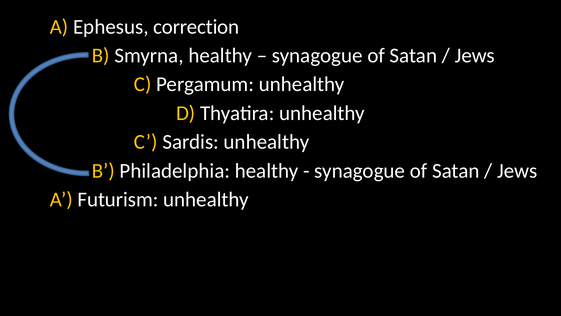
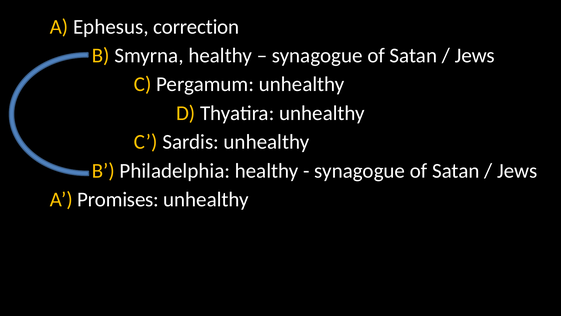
Futurism: Futurism -> Promises
